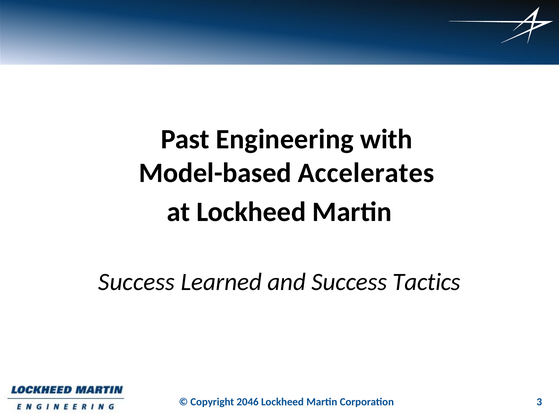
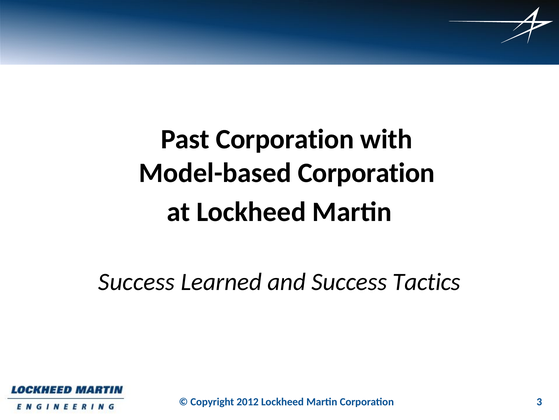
Past Engineering: Engineering -> Corporation
Model-based Accelerates: Accelerates -> Corporation
2046: 2046 -> 2012
